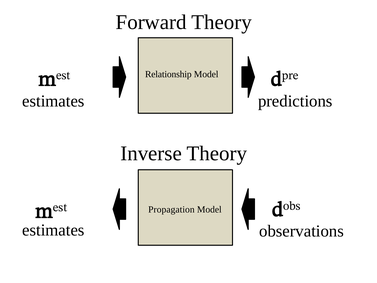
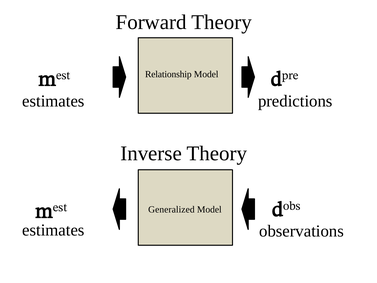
Propagation: Propagation -> Generalized
